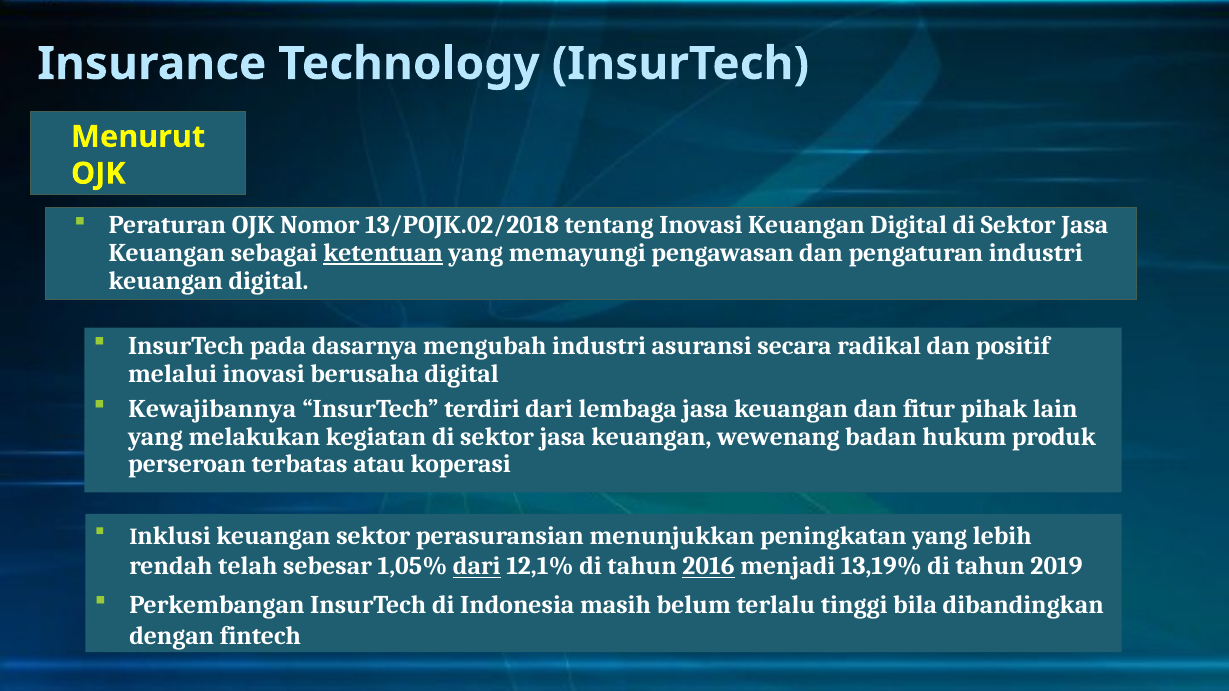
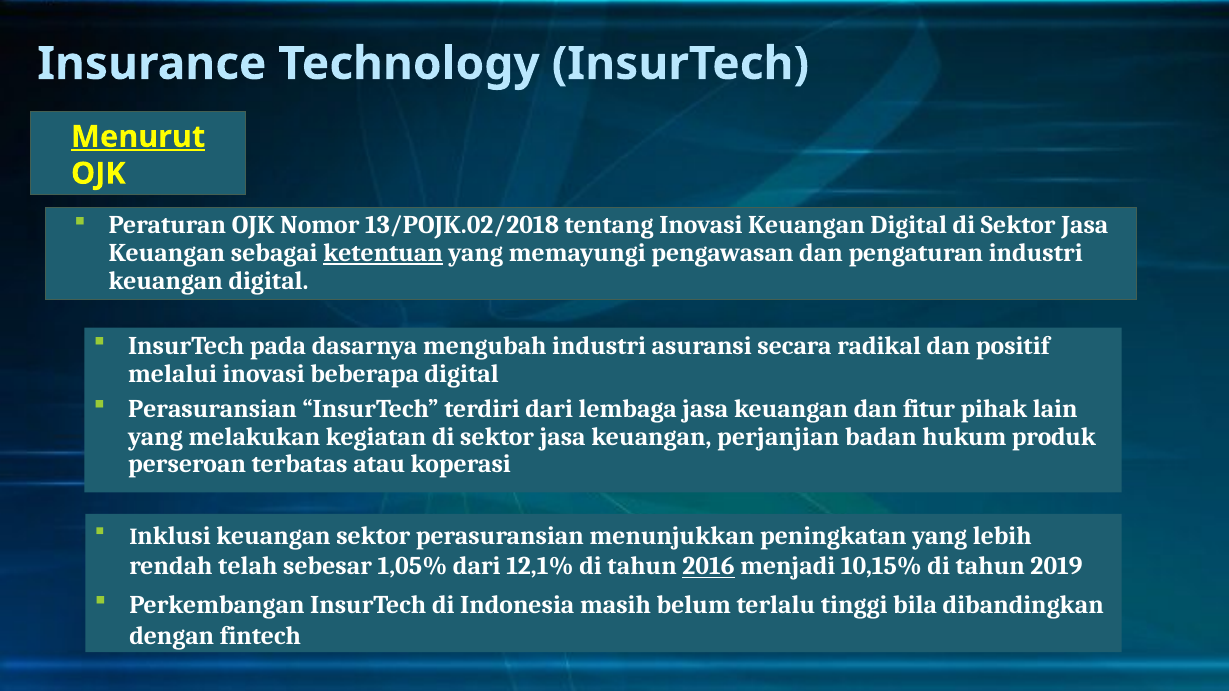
Menurut underline: none -> present
berusaha: berusaha -> beberapa
Kewajibannya at (212, 409): Kewajibannya -> Perasuransian
wewenang: wewenang -> perjanjian
dari at (477, 567) underline: present -> none
13,19%: 13,19% -> 10,15%
